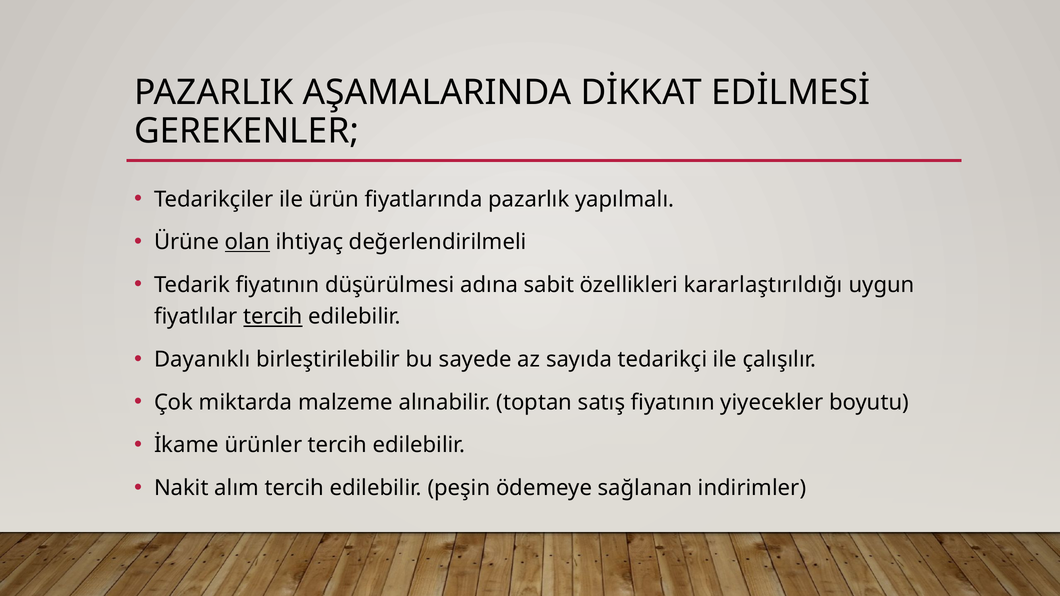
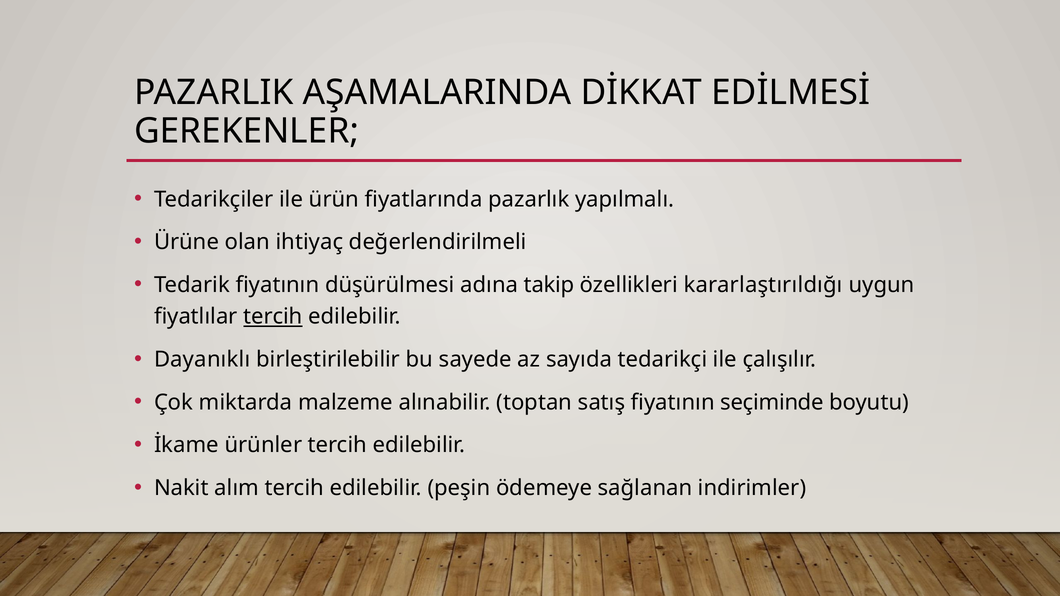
olan underline: present -> none
sabit: sabit -> takip
yiyecekler: yiyecekler -> seçiminde
